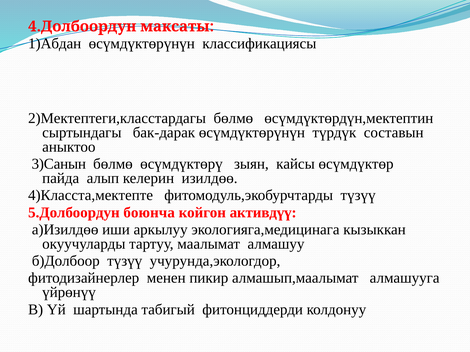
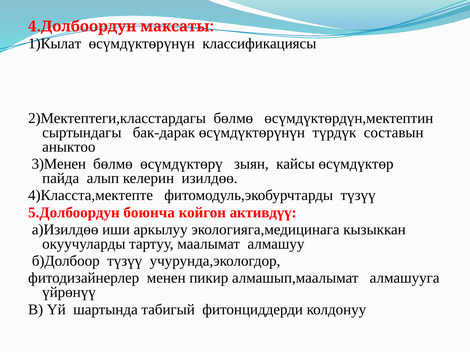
1)Абдан: 1)Абдан -> 1)Кылат
3)Санын: 3)Санын -> 3)Менен
